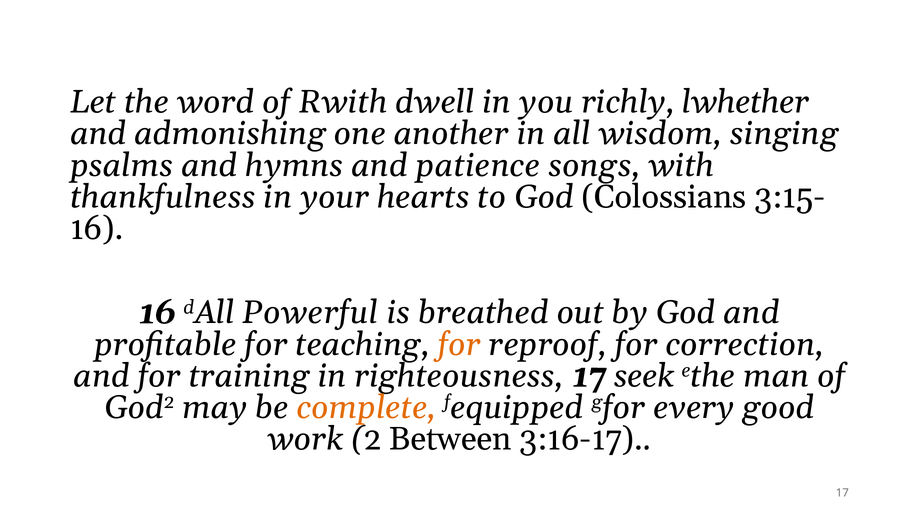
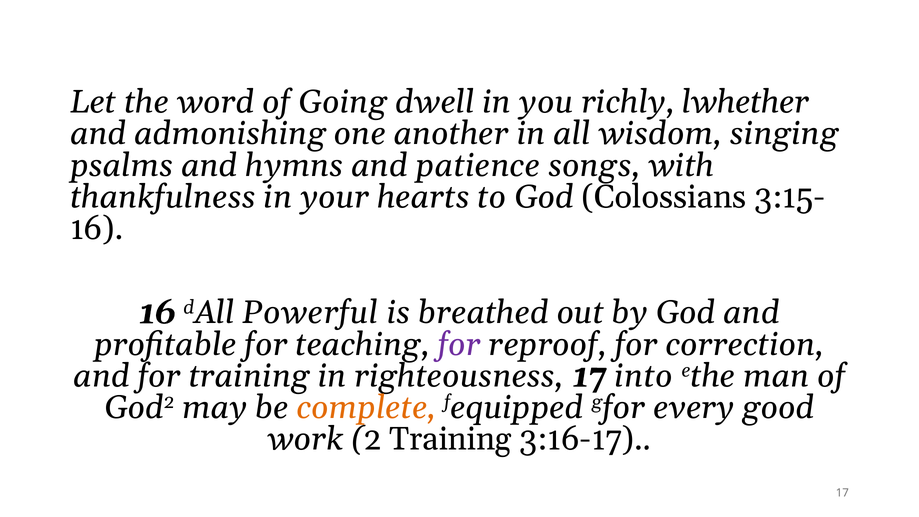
Rwith: Rwith -> Going
for at (459, 344) colour: orange -> purple
seek: seek -> into
2 Between: Between -> Training
